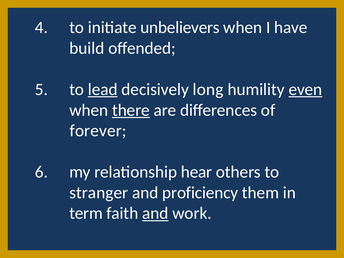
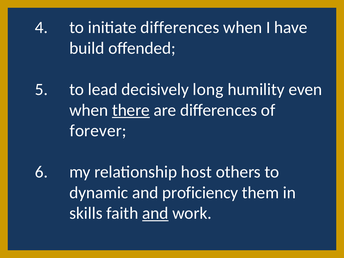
initiate unbelievers: unbelievers -> differences
lead underline: present -> none
even underline: present -> none
hear: hear -> host
stranger: stranger -> dynamic
term: term -> skills
